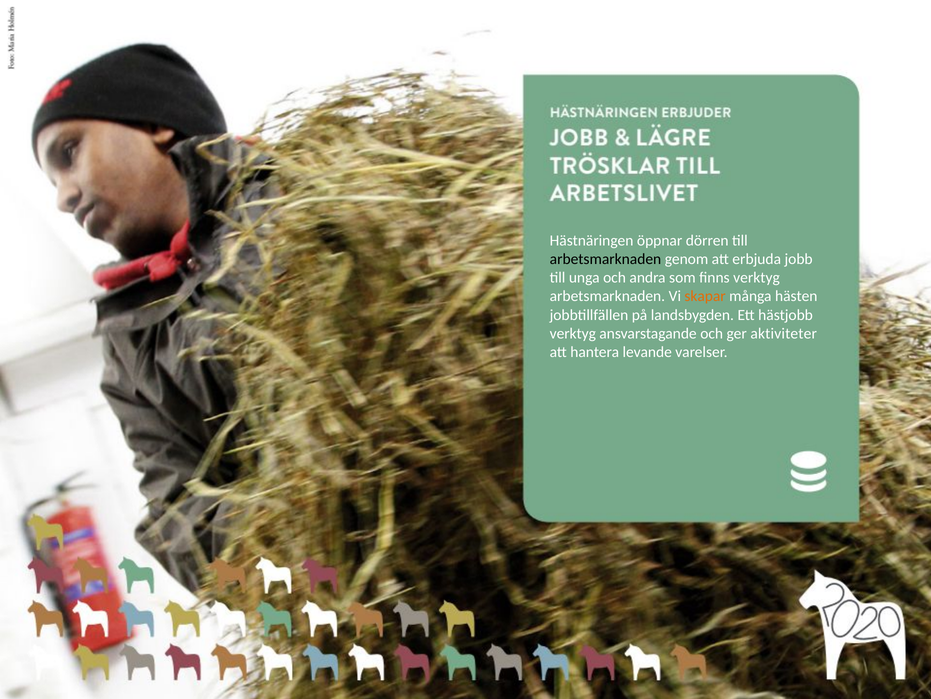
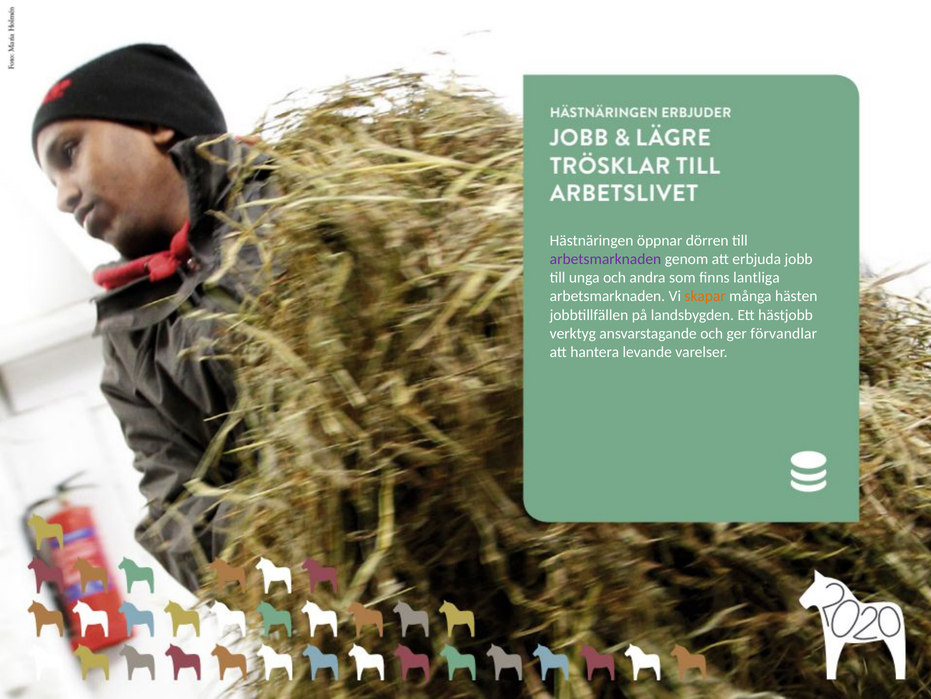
arbetsmarknaden at (605, 259) colour: black -> purple
finns verktyg: verktyg -> lantliga
aktiviteter: aktiviteter -> förvandlar
